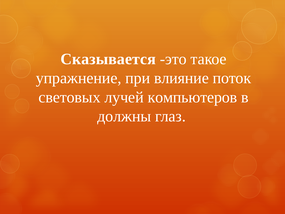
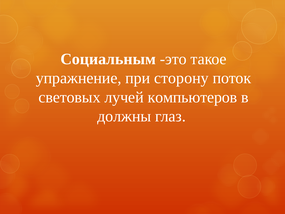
Сказывается: Сказывается -> Социальным
влияние: влияние -> сторону
